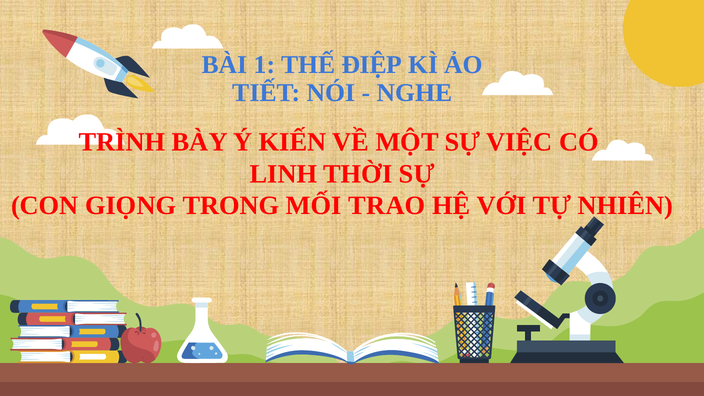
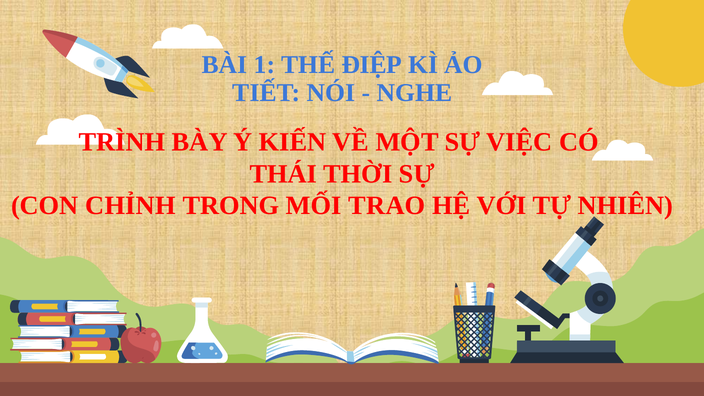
LINH: LINH -> THÁI
GIỌNG: GIỌNG -> CHỈNH
